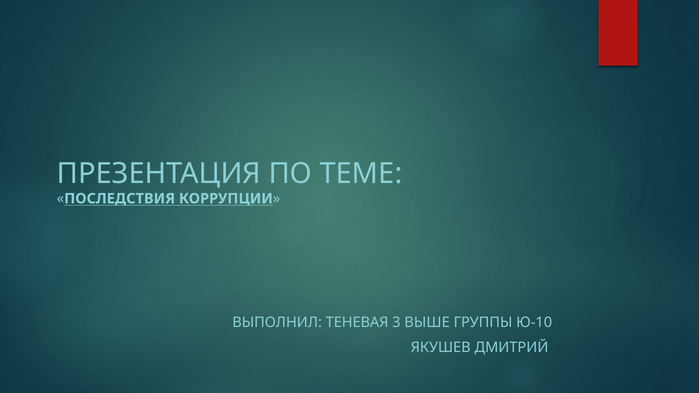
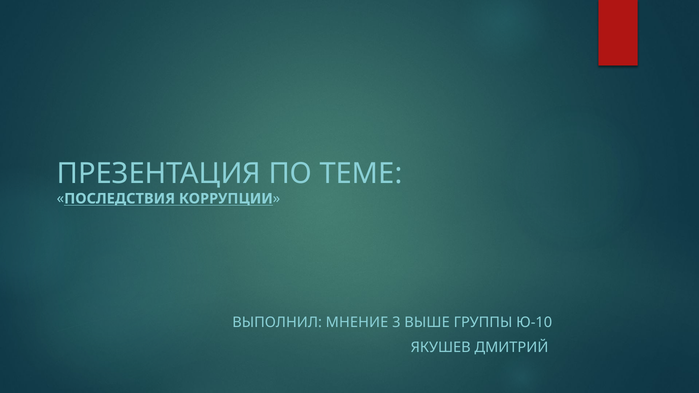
ТЕНЕВАЯ: ТЕНЕВАЯ -> МНЕНИЕ
